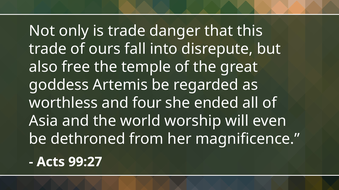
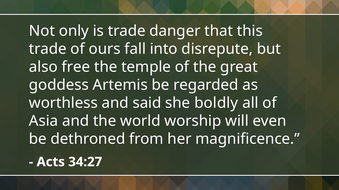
four: four -> said
ended: ended -> boldly
99:27: 99:27 -> 34:27
